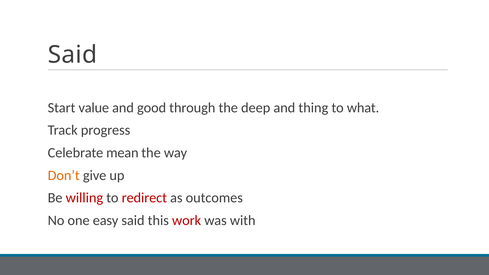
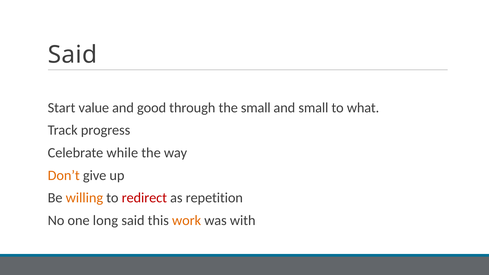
the deep: deep -> small
and thing: thing -> small
mean: mean -> while
willing colour: red -> orange
outcomes: outcomes -> repetition
easy: easy -> long
work colour: red -> orange
